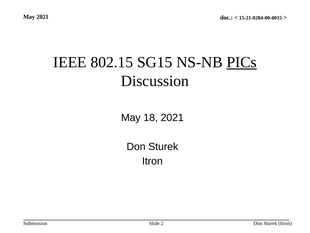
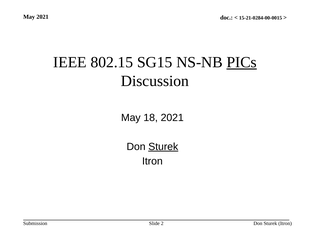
Sturek at (163, 146) underline: none -> present
